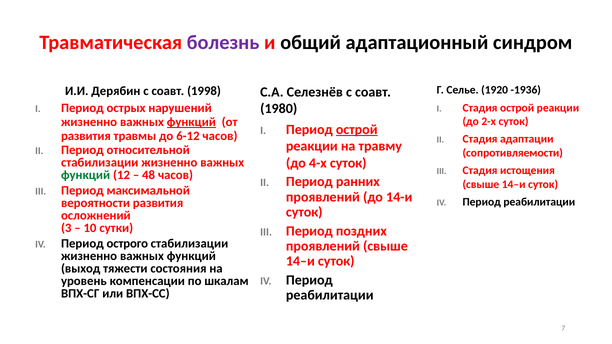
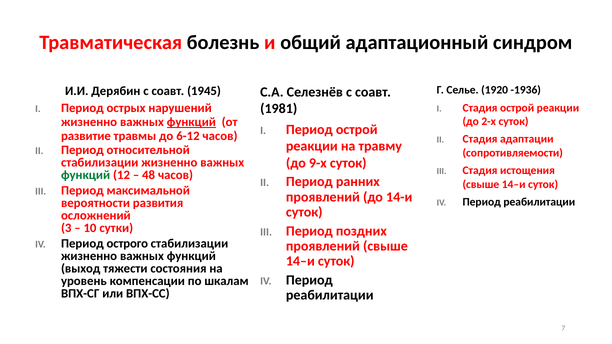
болезнь colour: purple -> black
1998: 1998 -> 1945
1980: 1980 -> 1981
острой at (357, 129) underline: present -> none
развития at (86, 136): развития -> развитие
4-х: 4-х -> 9-х
